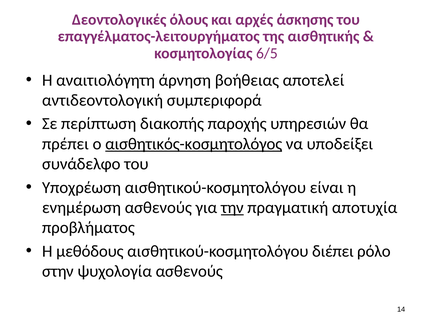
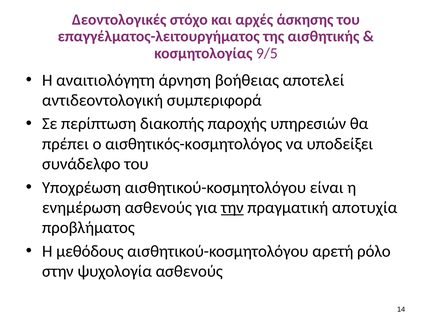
όλους: όλους -> στόχο
6/5: 6/5 -> 9/5
αισθητικός-κοσμητολόγος underline: present -> none
διέπει: διέπει -> αρετή
